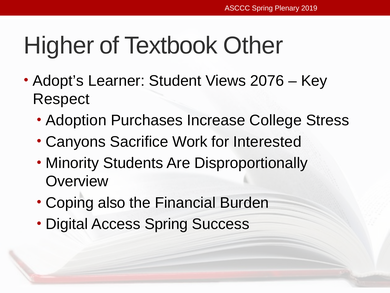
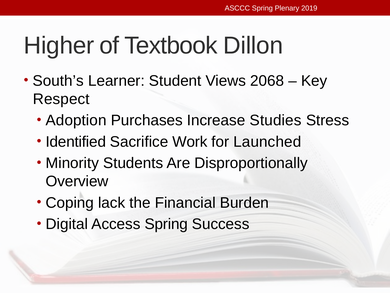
Other: Other -> Dillon
Adopt’s: Adopt’s -> South’s
2076: 2076 -> 2068
College: College -> Studies
Canyons: Canyons -> Identified
Interested: Interested -> Launched
also: also -> lack
